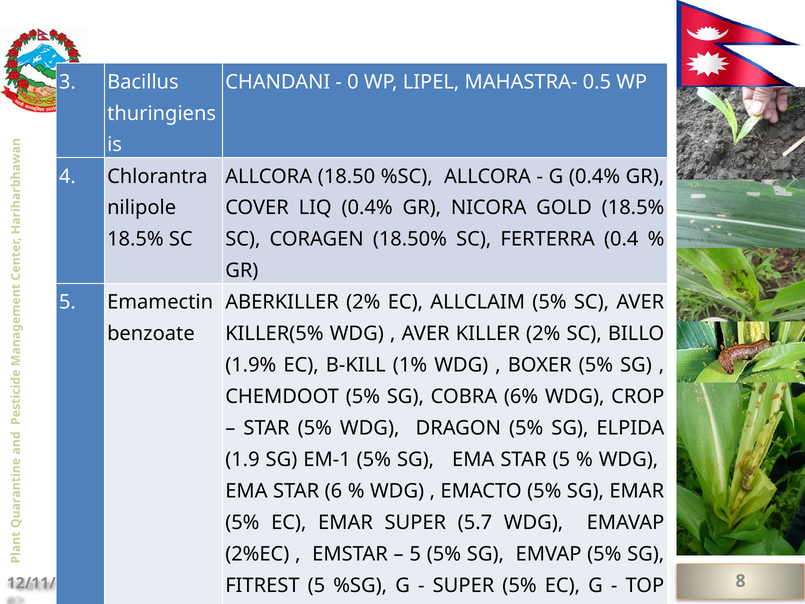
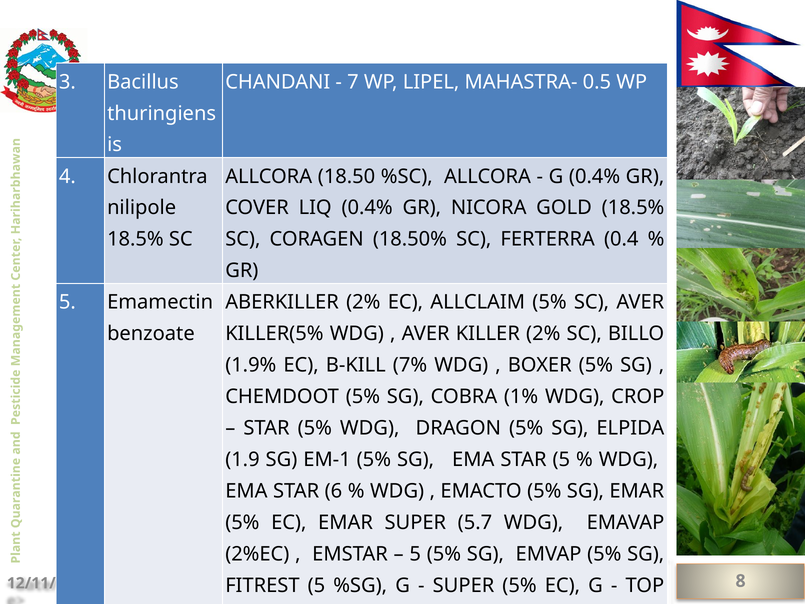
0: 0 -> 7
1%: 1% -> 7%
6%: 6% -> 1%
